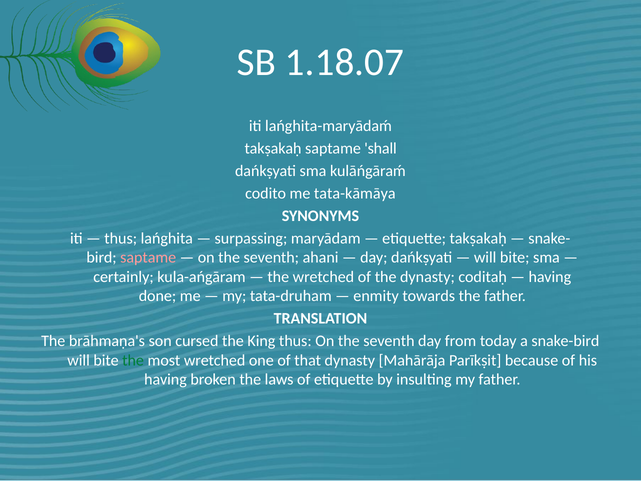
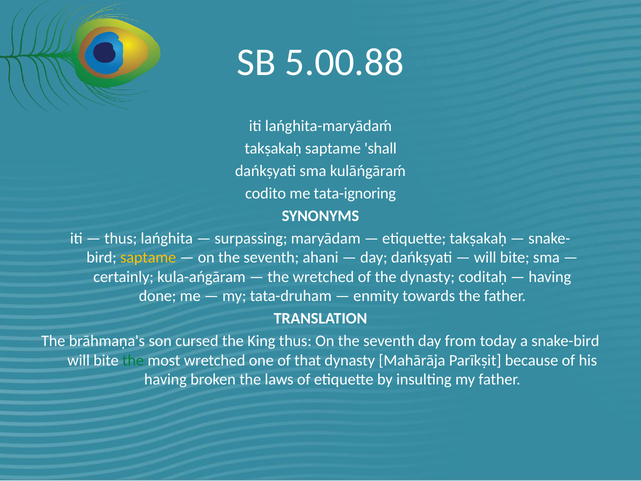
1.18.07: 1.18.07 -> 5.00.88
tata-kāmāya: tata-kāmāya -> tata-ignoring
saptame at (148, 258) colour: pink -> yellow
